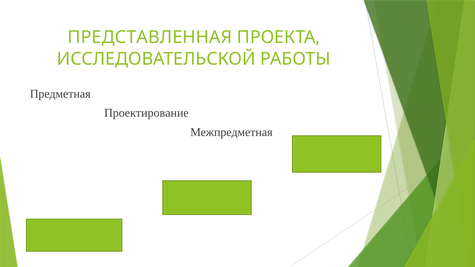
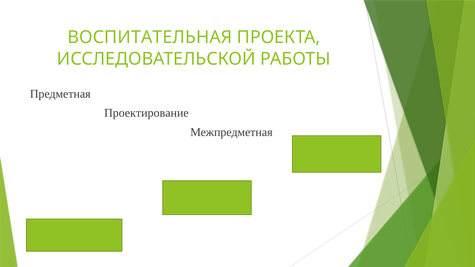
ПРЕДСТАВЛЕННАЯ: ПРЕДСТАВЛЕННАЯ -> ВОСПИТАТЕЛЬНАЯ
